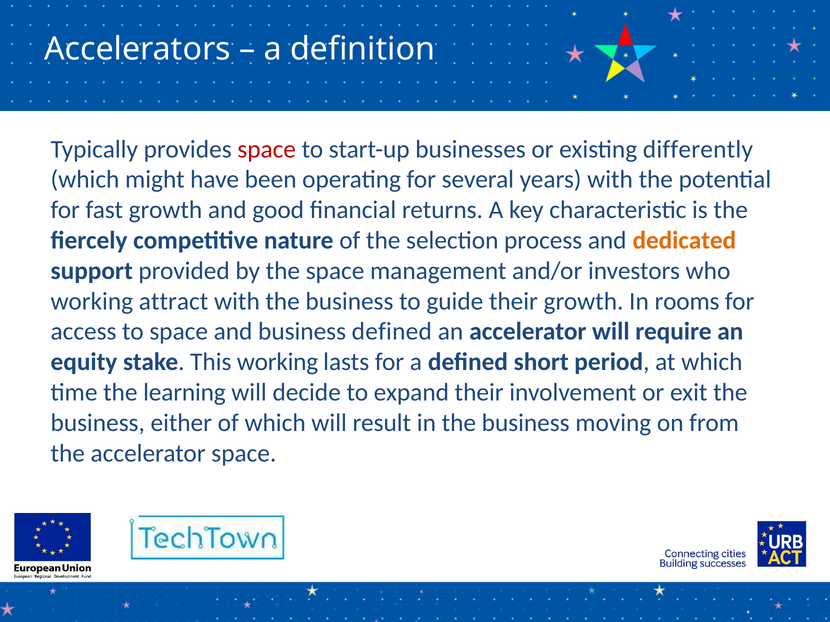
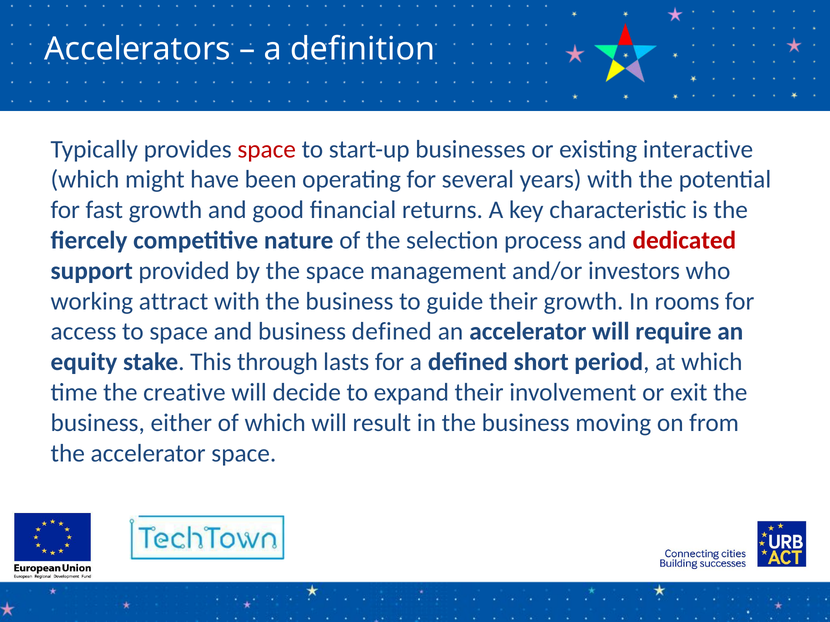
differently: differently -> interactive
dedicated colour: orange -> red
This working: working -> through
learning: learning -> creative
